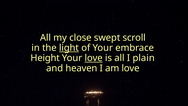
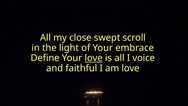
light underline: present -> none
Height: Height -> Define
plain: plain -> voice
heaven: heaven -> faithful
